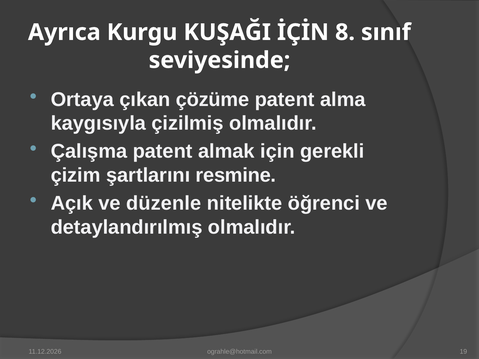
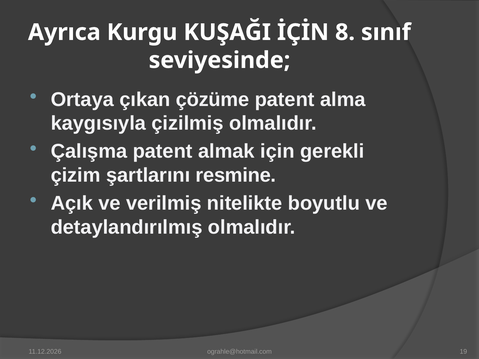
düzenle: düzenle -> verilmiş
öğrenci: öğrenci -> boyutlu
